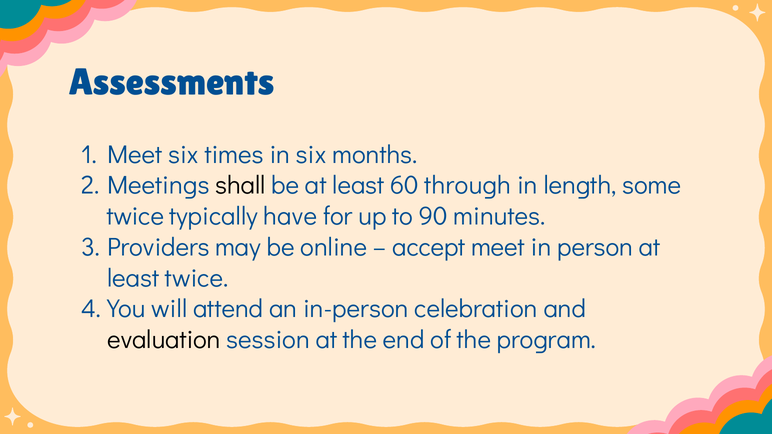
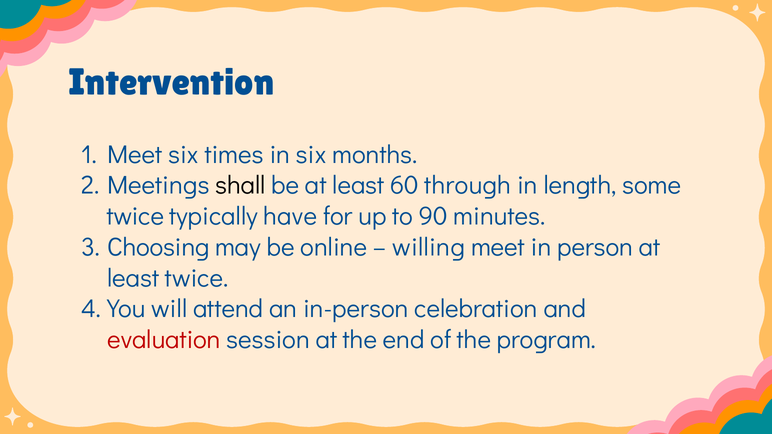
Assessments: Assessments -> Intervention
Providers: Providers -> Choosing
accept: accept -> willing
evaluation colour: black -> red
